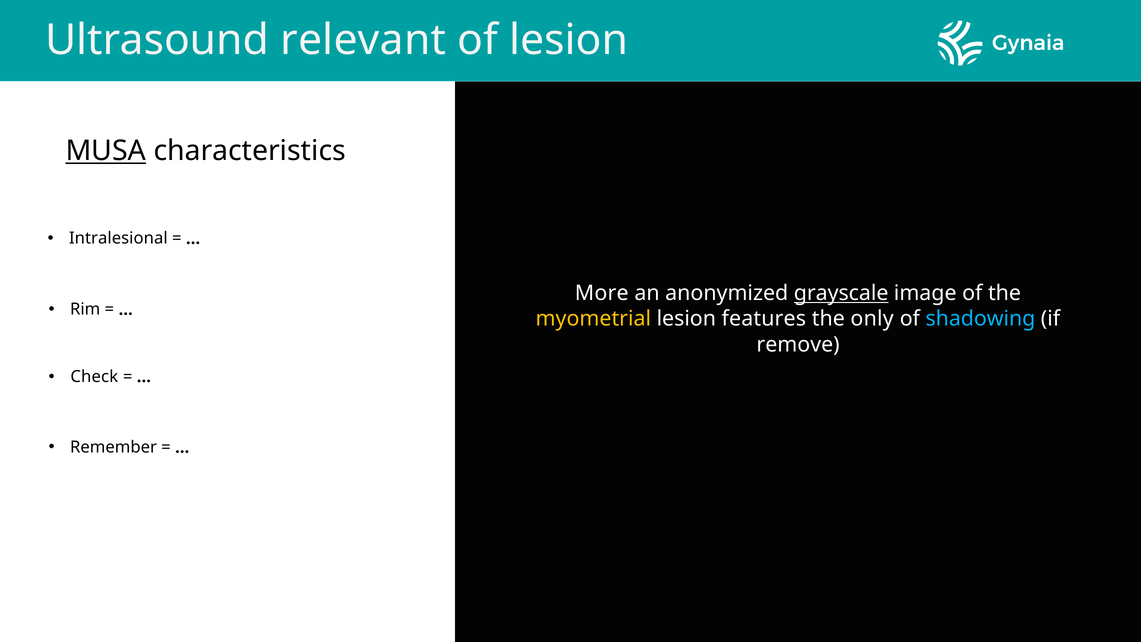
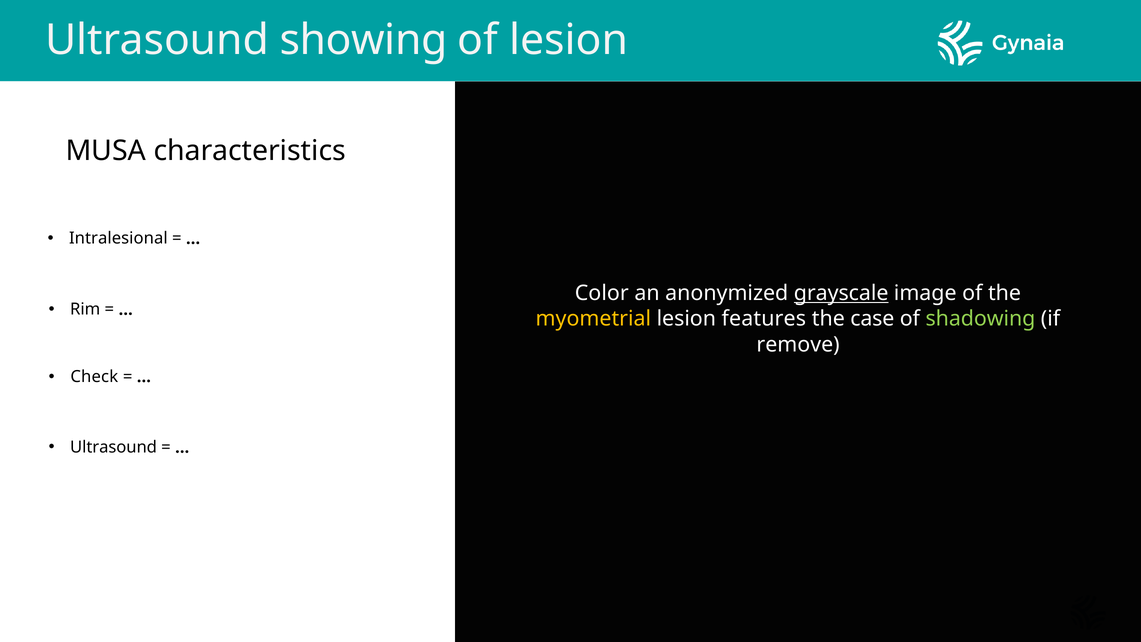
relevant: relevant -> showing
MUSA underline: present -> none
More: More -> Color
only: only -> case
shadowing colour: light blue -> light green
Remember at (114, 447): Remember -> Ultrasound
